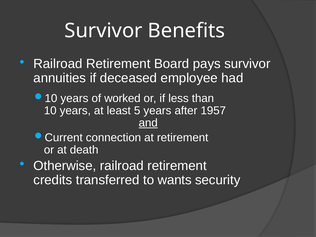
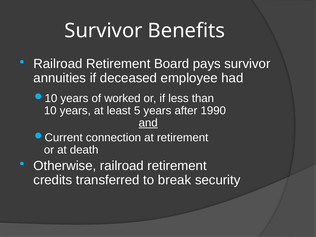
1957: 1957 -> 1990
wants: wants -> break
